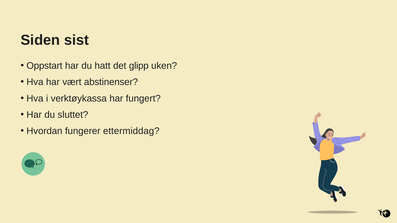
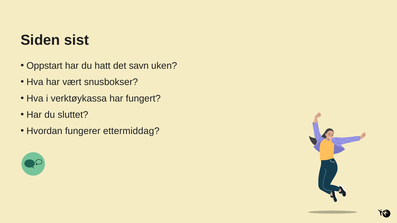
glipp: glipp -> savn
abstinenser: abstinenser -> snusbokser
